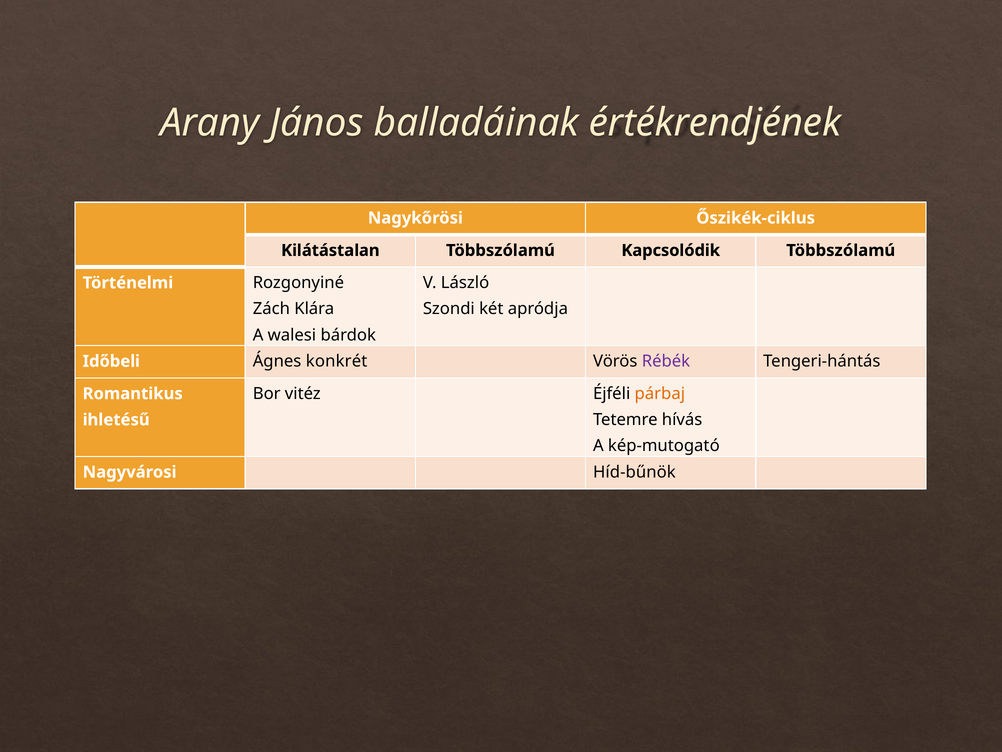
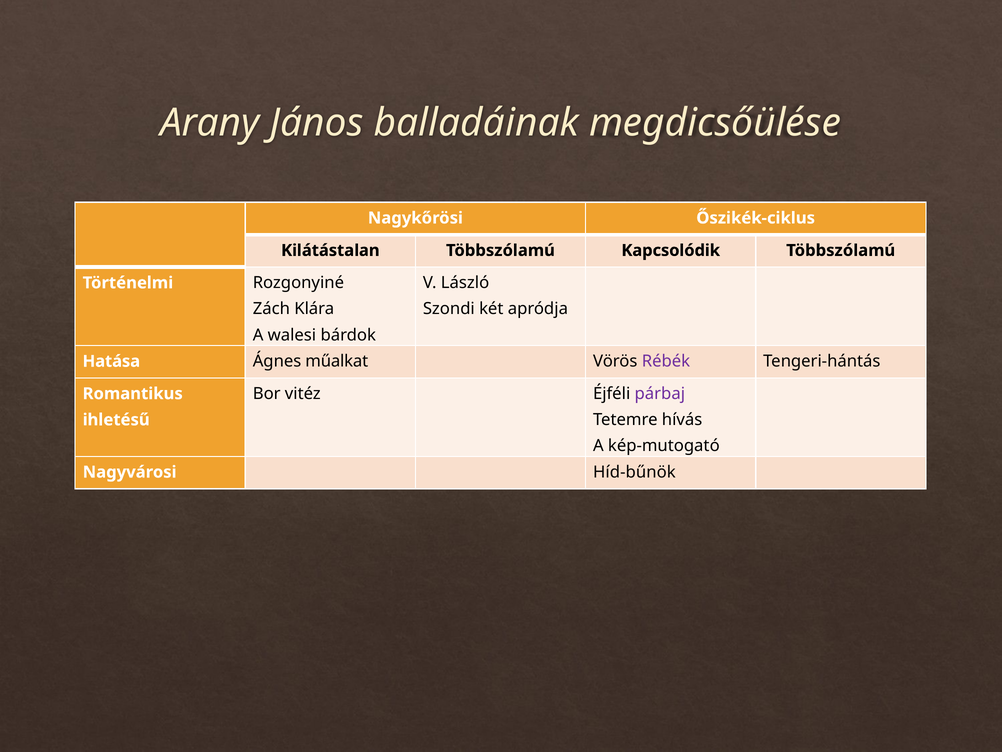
értékrendjének: értékrendjének -> megdicsőülése
Időbeli: Időbeli -> Hatása
konkrét: konkrét -> műalkat
párbaj colour: orange -> purple
